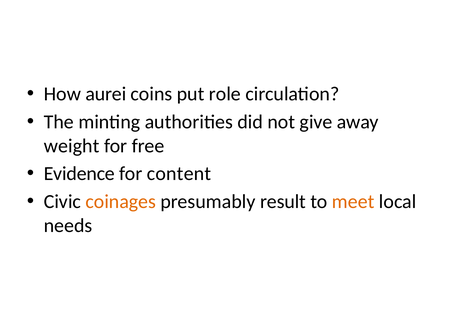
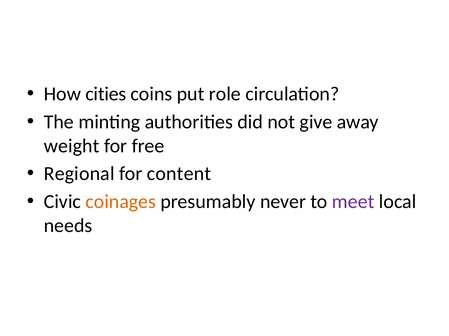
aurei: aurei -> cities
Evidence: Evidence -> Regional
result: result -> never
meet colour: orange -> purple
